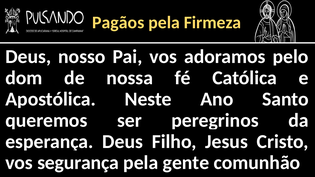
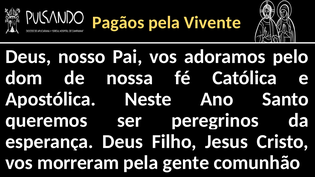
Firmeza: Firmeza -> Vivente
segurança: segurança -> morreram
